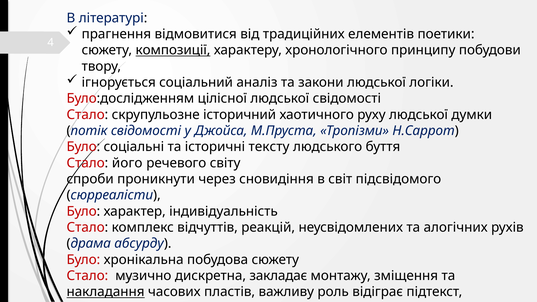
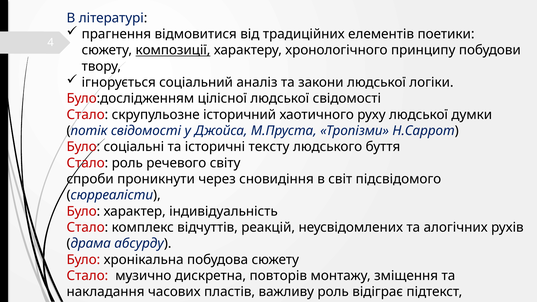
Стало його: його -> роль
закладає: закладає -> повторів
накладання underline: present -> none
